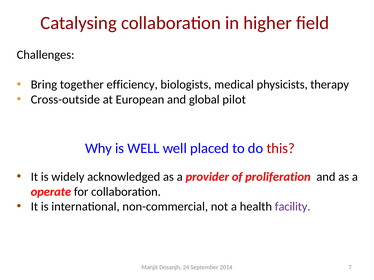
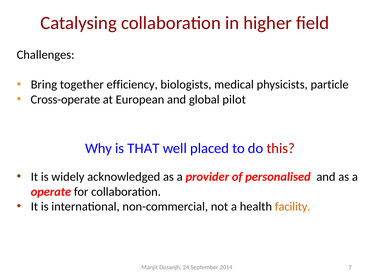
therapy: therapy -> particle
Cross-outside: Cross-outside -> Cross-operate
is WELL: WELL -> THAT
proliferation: proliferation -> personalised
facility colour: purple -> orange
